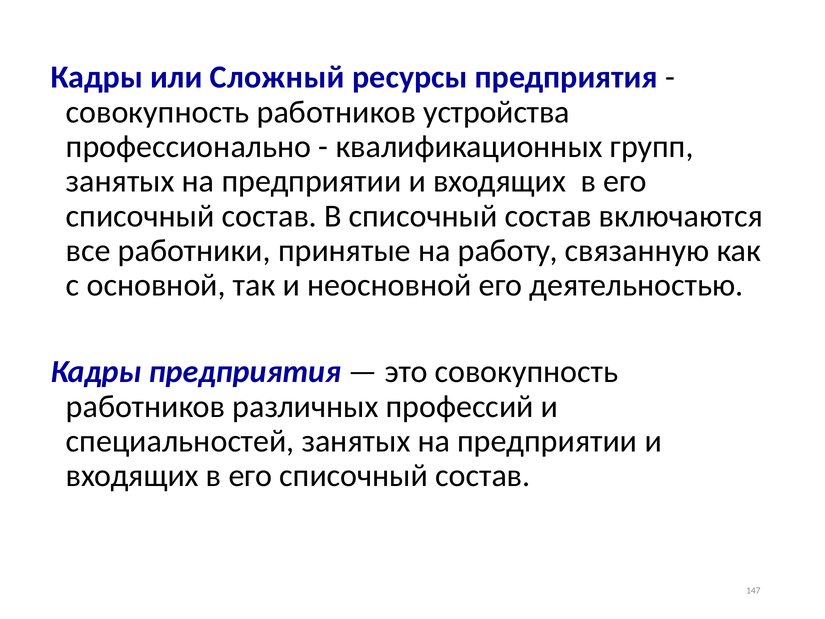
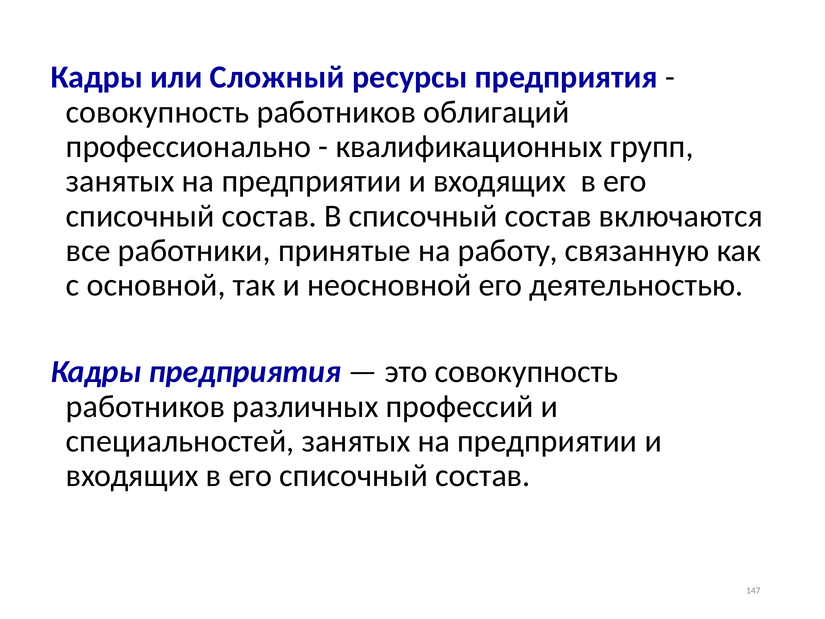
устройства: устройства -> облигаций
